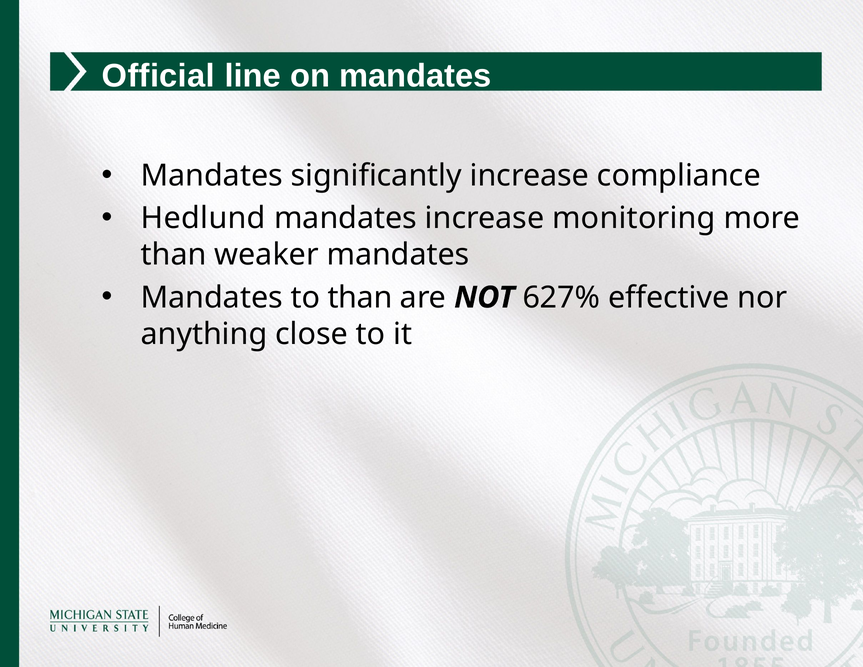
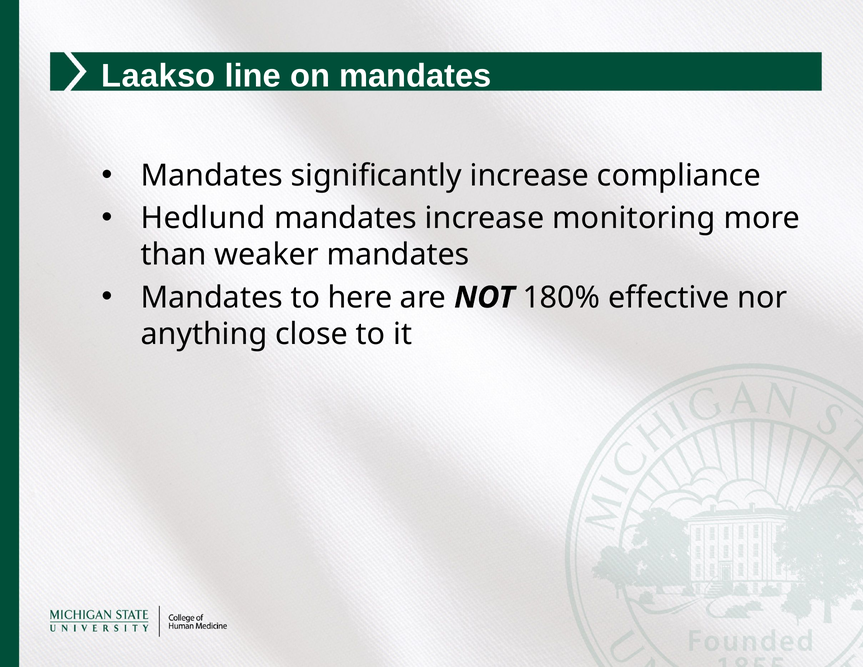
Official: Official -> Laakso
to than: than -> here
627%: 627% -> 180%
